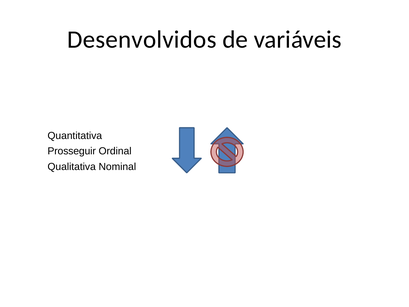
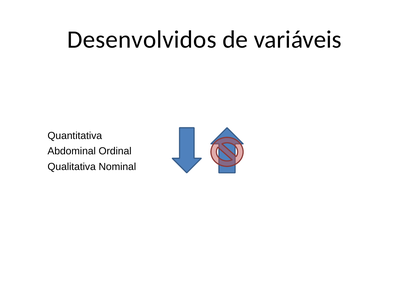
Prosseguir: Prosseguir -> Abdominal
